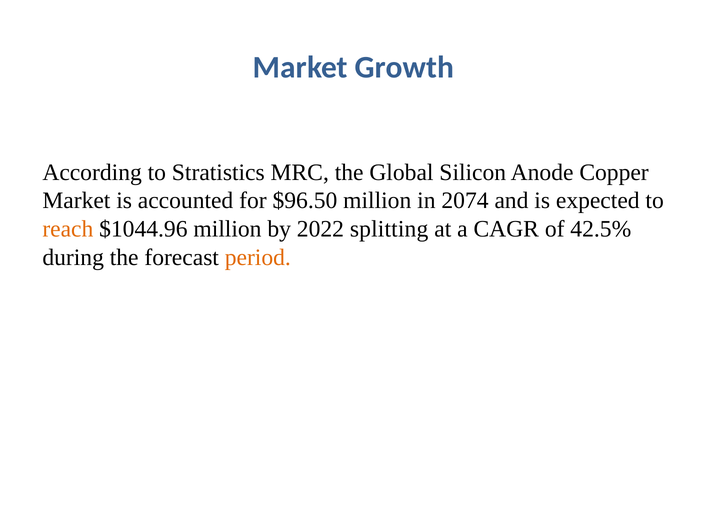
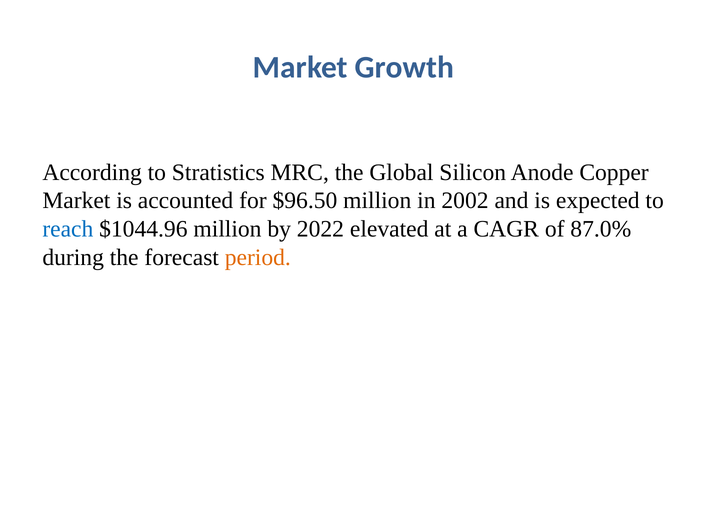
2074: 2074 -> 2002
reach colour: orange -> blue
splitting: splitting -> elevated
42.5%: 42.5% -> 87.0%
